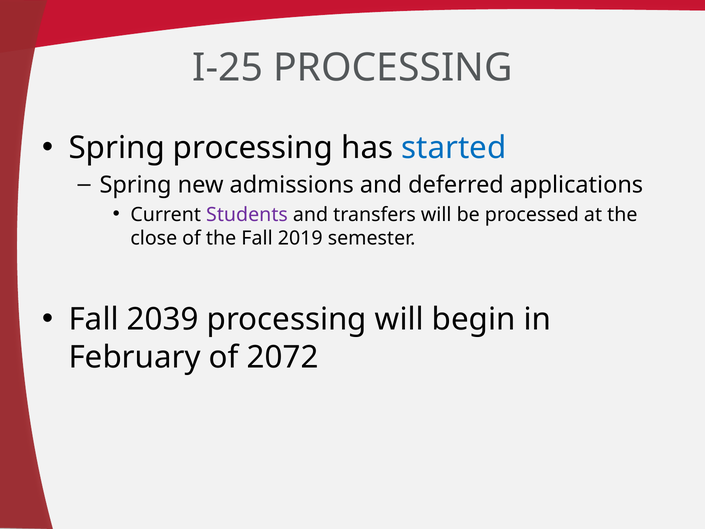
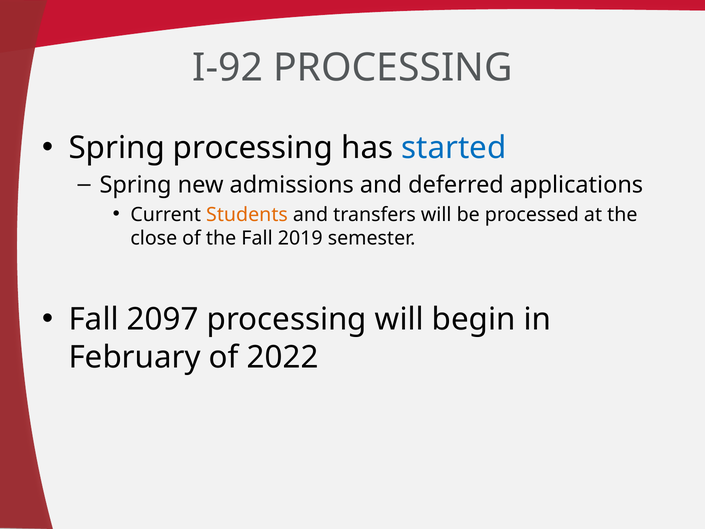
I-25: I-25 -> I-92
Students colour: purple -> orange
2039: 2039 -> 2097
2072: 2072 -> 2022
